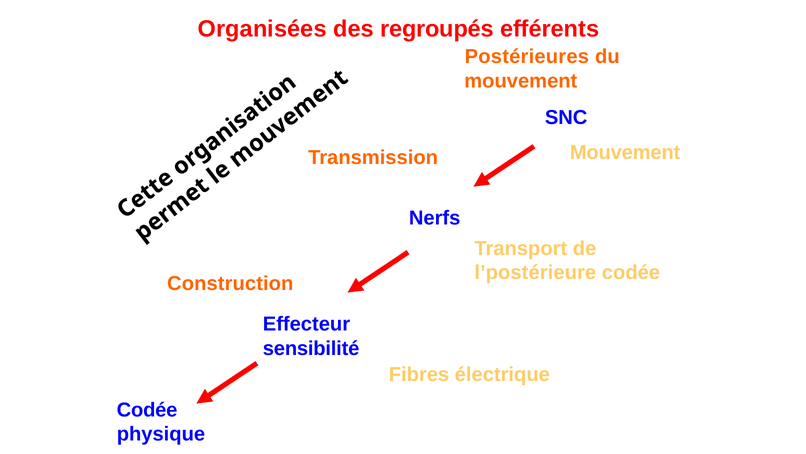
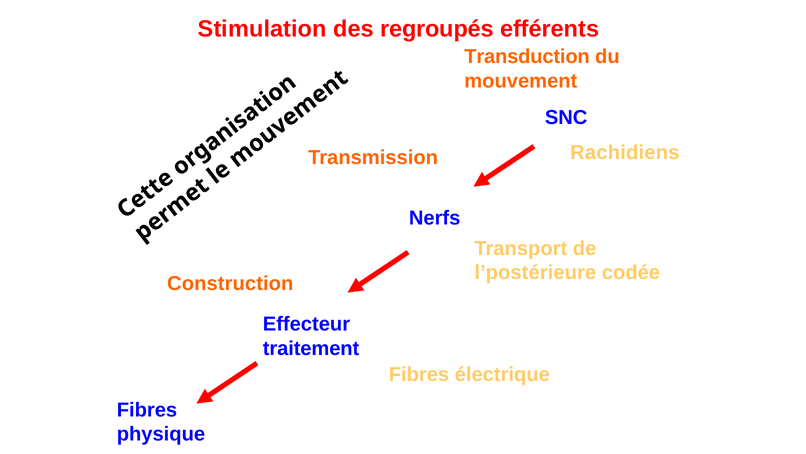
Organisées: Organisées -> Stimulation
Postérieures: Postérieures -> Transduction
Mouvement at (625, 152): Mouvement -> Rachidiens
sensibilité: sensibilité -> traitement
Codée at (147, 409): Codée -> Fibres
